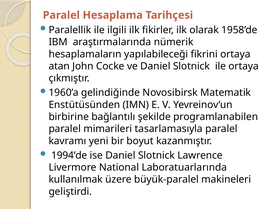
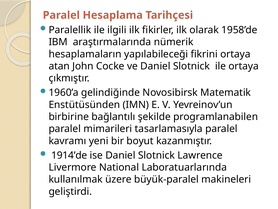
1994’de: 1994’de -> 1914’de
